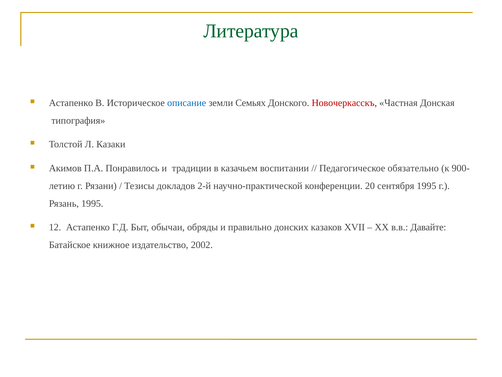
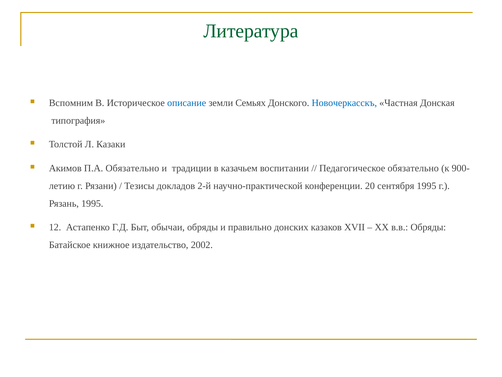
Астапенко at (71, 103): Астапенко -> Вспомним
Новочеркасскъ colour: red -> blue
П.А Понравилось: Понравилось -> Обязательно
в.в Давайте: Давайте -> Обряды
